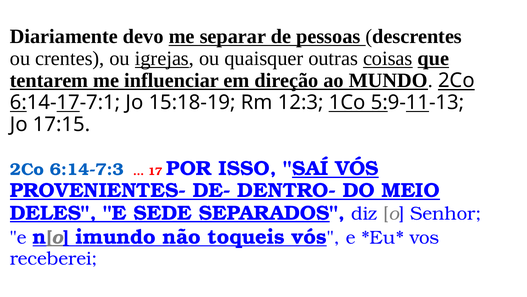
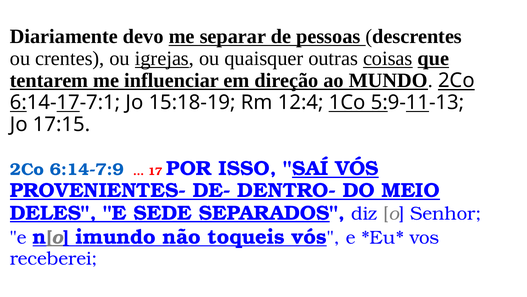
12:3: 12:3 -> 12:4
6:14-7:3: 6:14-7:3 -> 6:14-7:9
